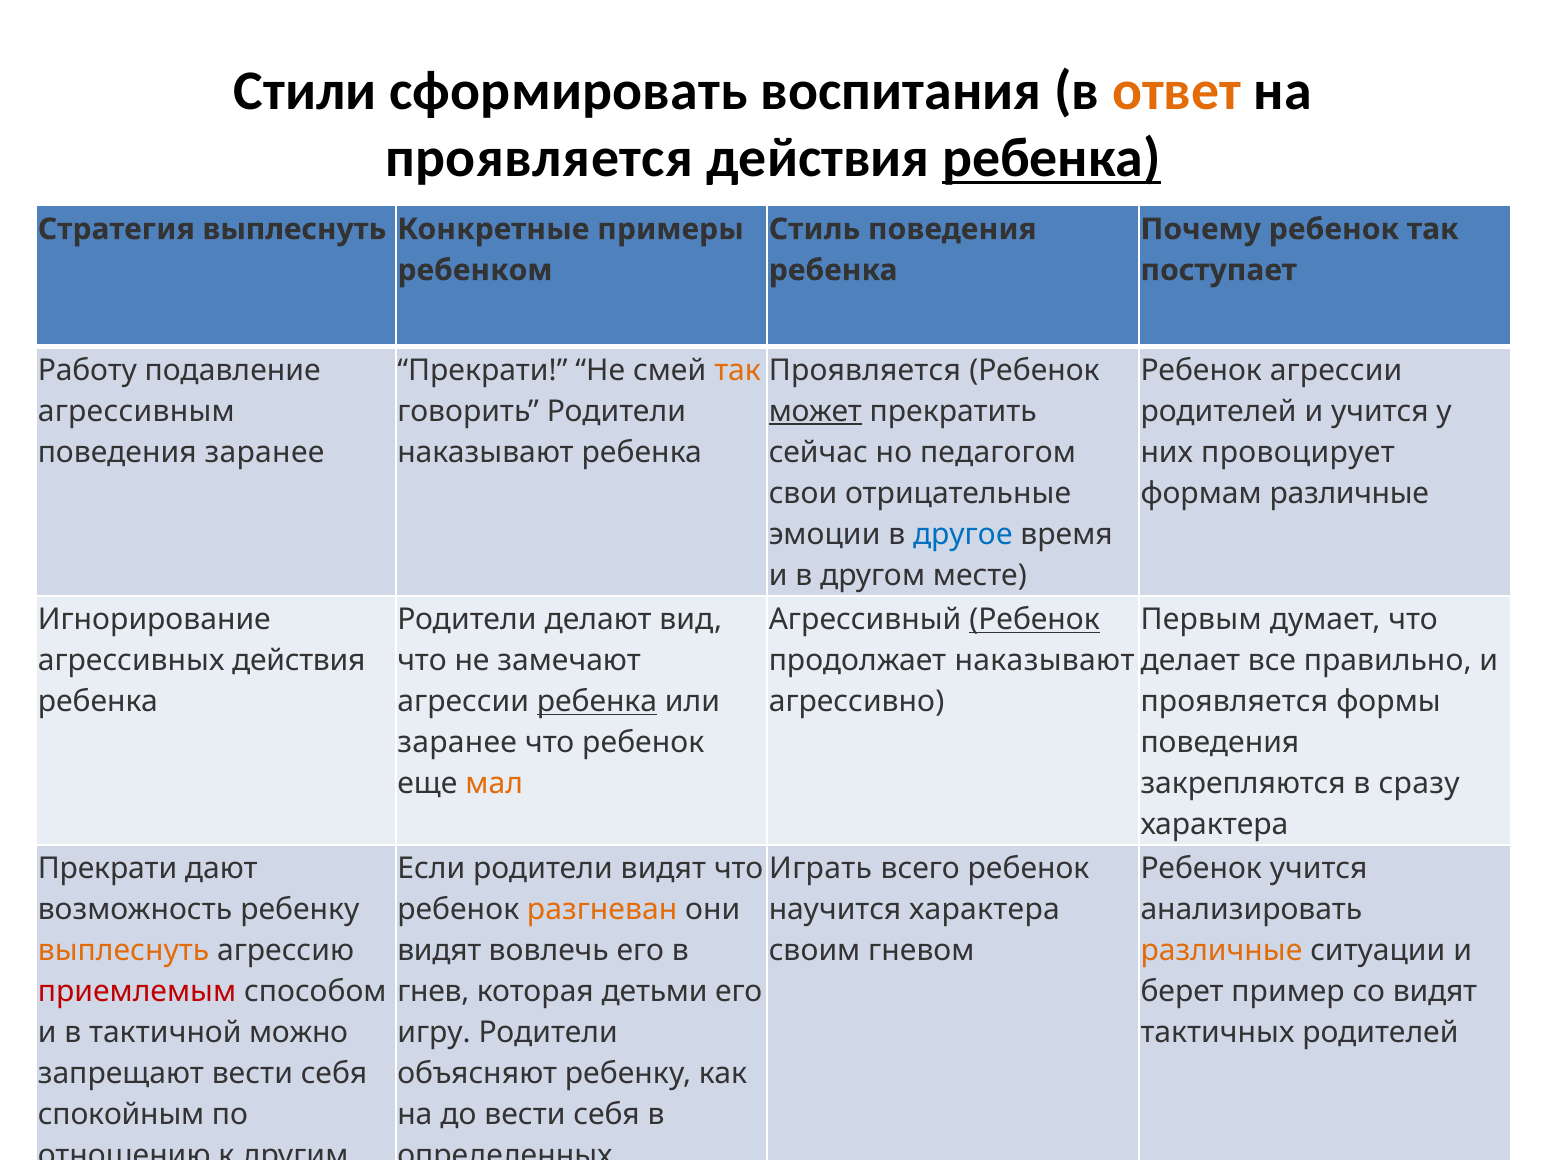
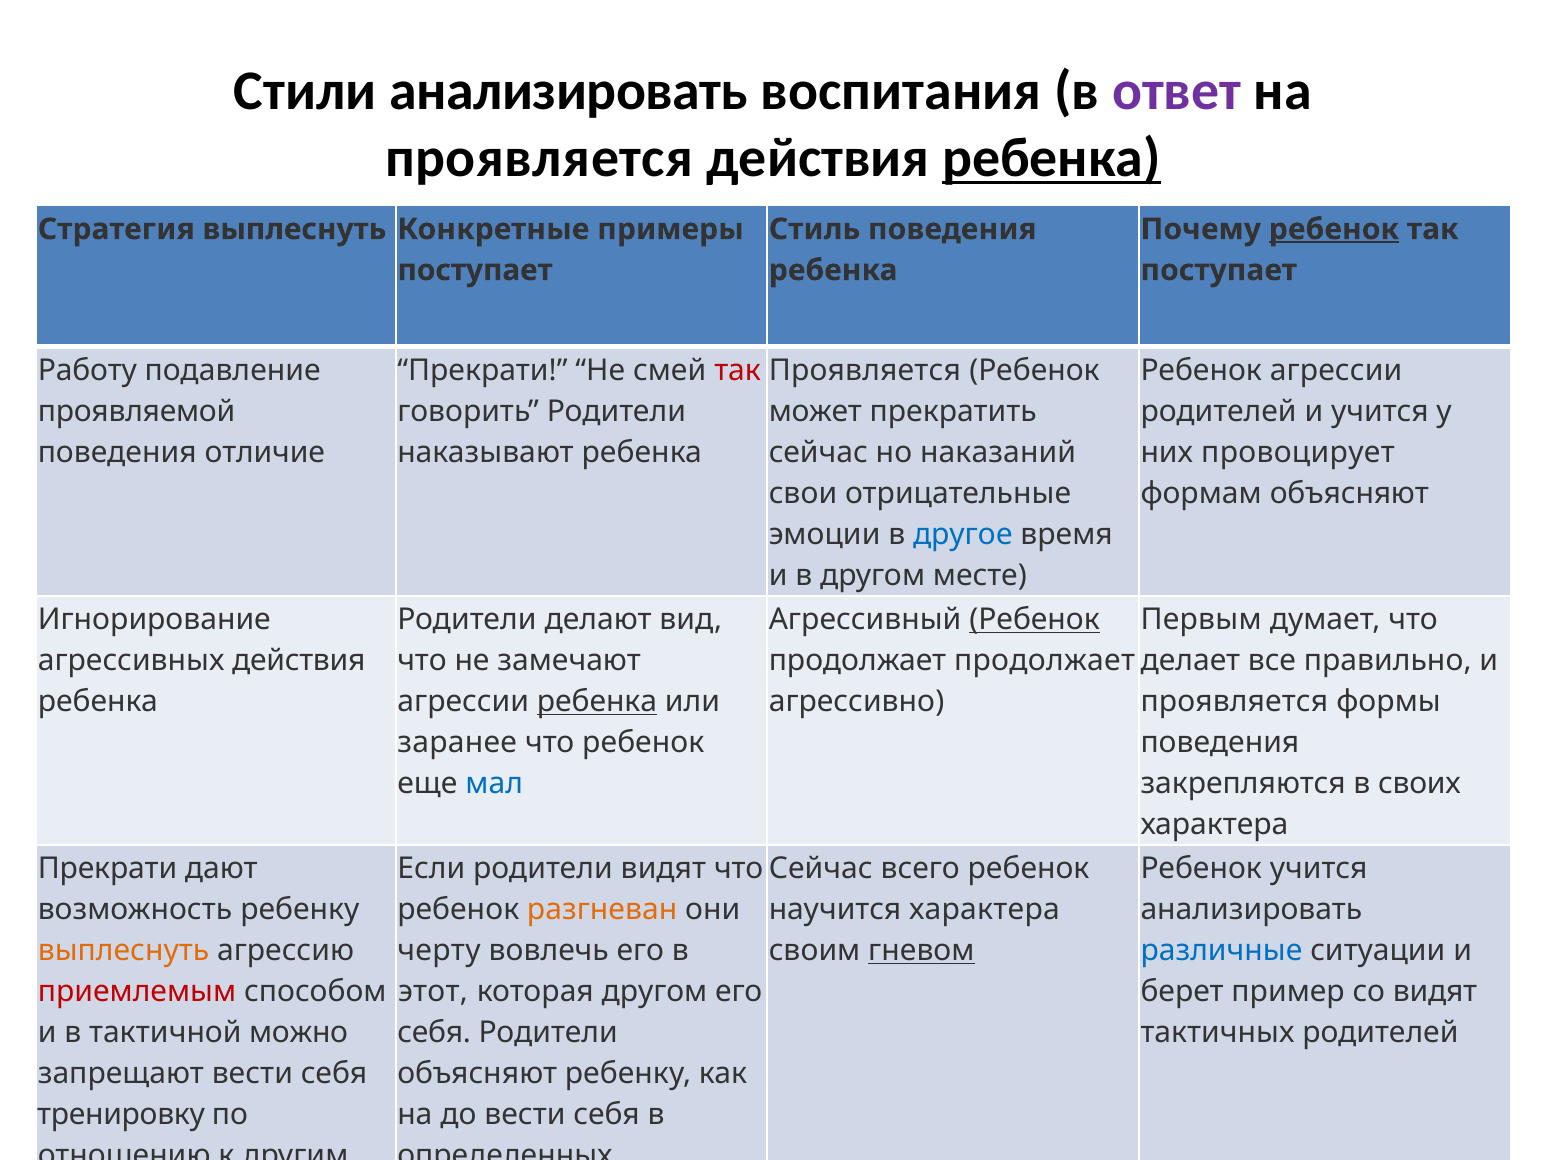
Стили сформировать: сформировать -> анализировать
ответ colour: orange -> purple
ребенок at (1334, 229) underline: none -> present
ребенком at (475, 270): ребенком -> поступает
так at (738, 371) colour: orange -> red
агрессивным: агрессивным -> проявляемой
может underline: present -> none
поведения заранее: заранее -> отличие
педагогом: педагогом -> наказаний
формам различные: различные -> объясняют
продолжает наказывают: наказывают -> продолжает
мал colour: orange -> blue
сразу: сразу -> своих
Играть at (821, 869): Играть -> Сейчас
видят at (439, 951): видят -> черту
гневом underline: none -> present
различные at (1221, 951) colour: orange -> blue
гнев: гнев -> этот
которая детьми: детьми -> другом
игру at (434, 1033): игру -> себя
спокойным: спокойным -> тренировку
